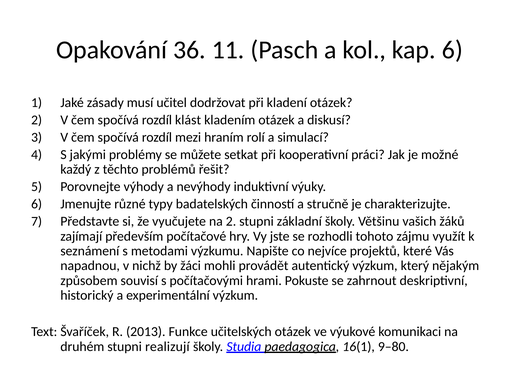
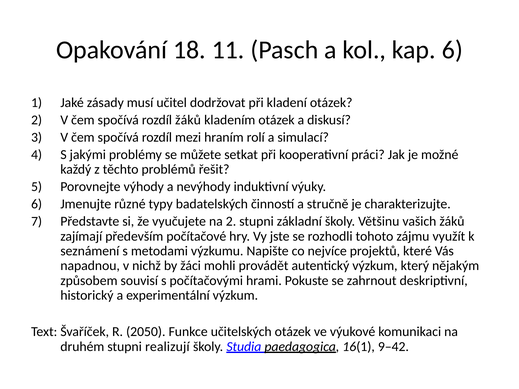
36: 36 -> 18
rozdíl klást: klást -> žáků
2013: 2013 -> 2050
9–80: 9–80 -> 9–42
